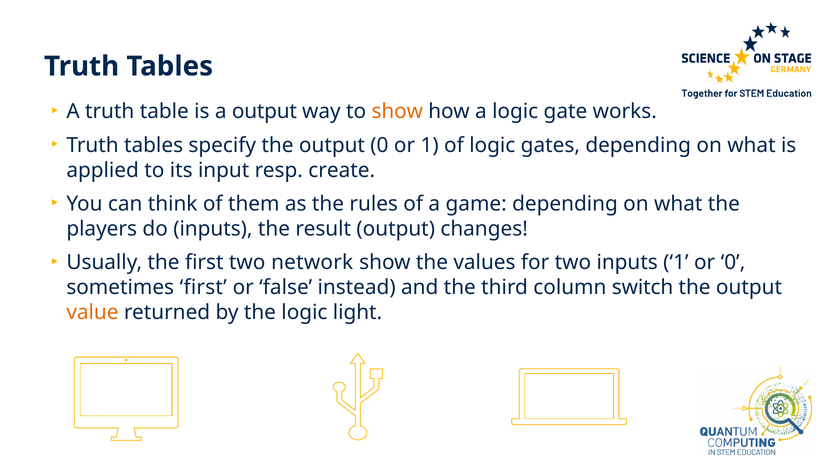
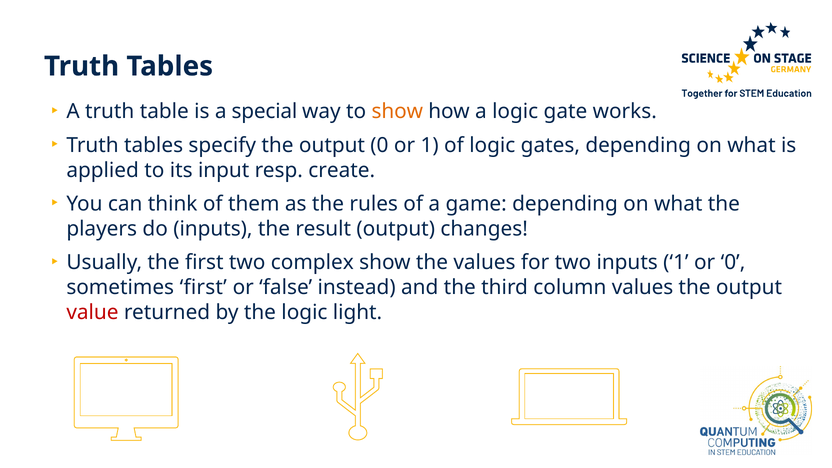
a output: output -> special
network: network -> complex
column switch: switch -> values
value colour: orange -> red
